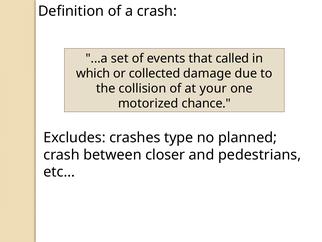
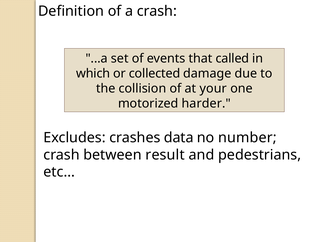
chance: chance -> harder
type: type -> data
planned: planned -> number
closer: closer -> result
